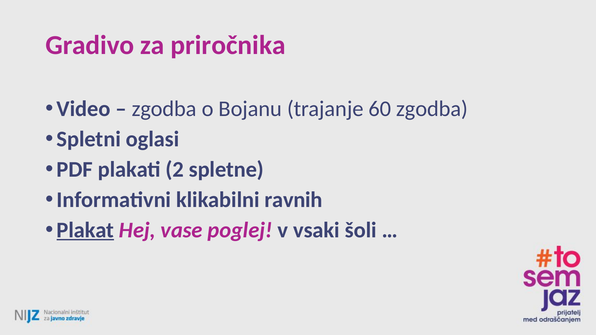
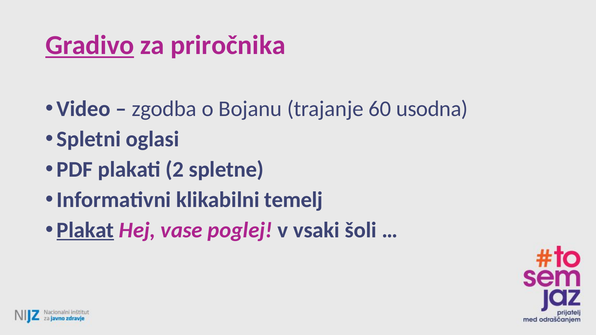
Gradivo underline: none -> present
60 zgodba: zgodba -> usodna
ravnih: ravnih -> temelj
